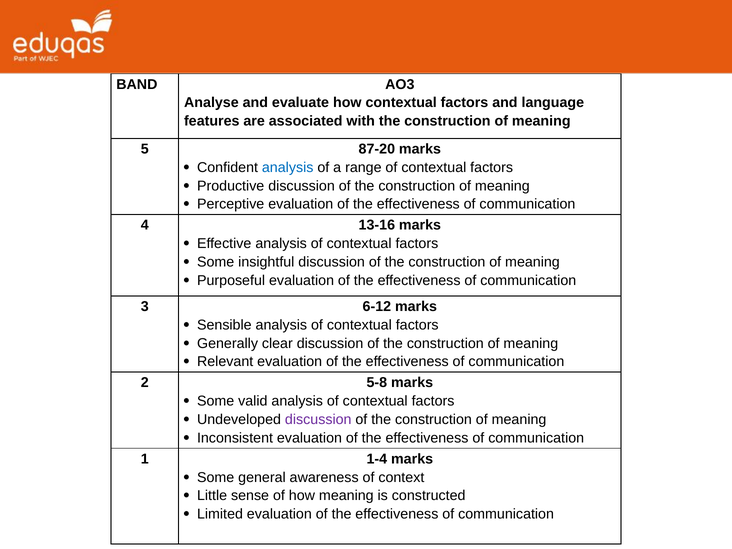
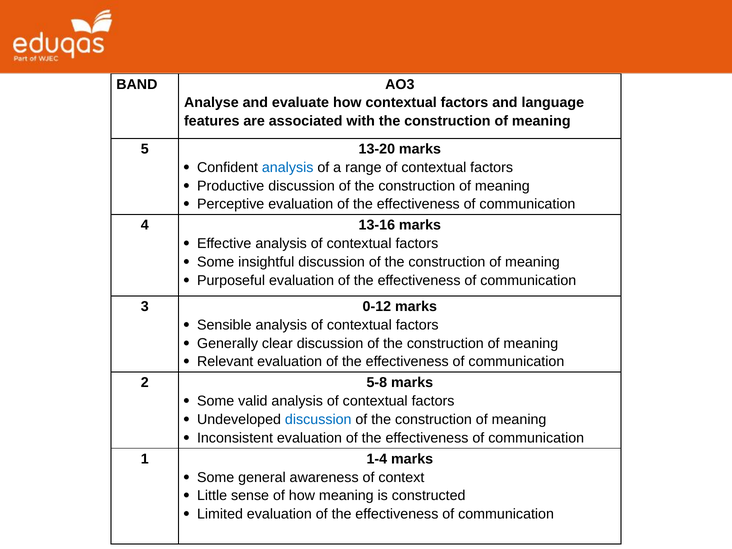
87-20: 87-20 -> 13-20
6-12: 6-12 -> 0-12
discussion at (318, 420) colour: purple -> blue
